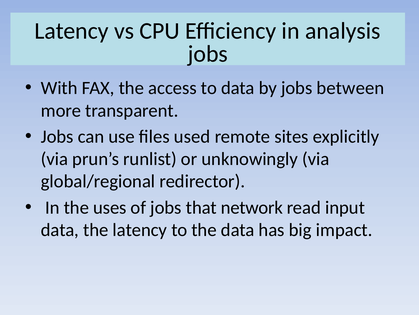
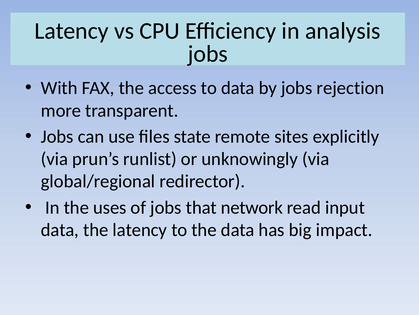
between: between -> rejection
used: used -> state
